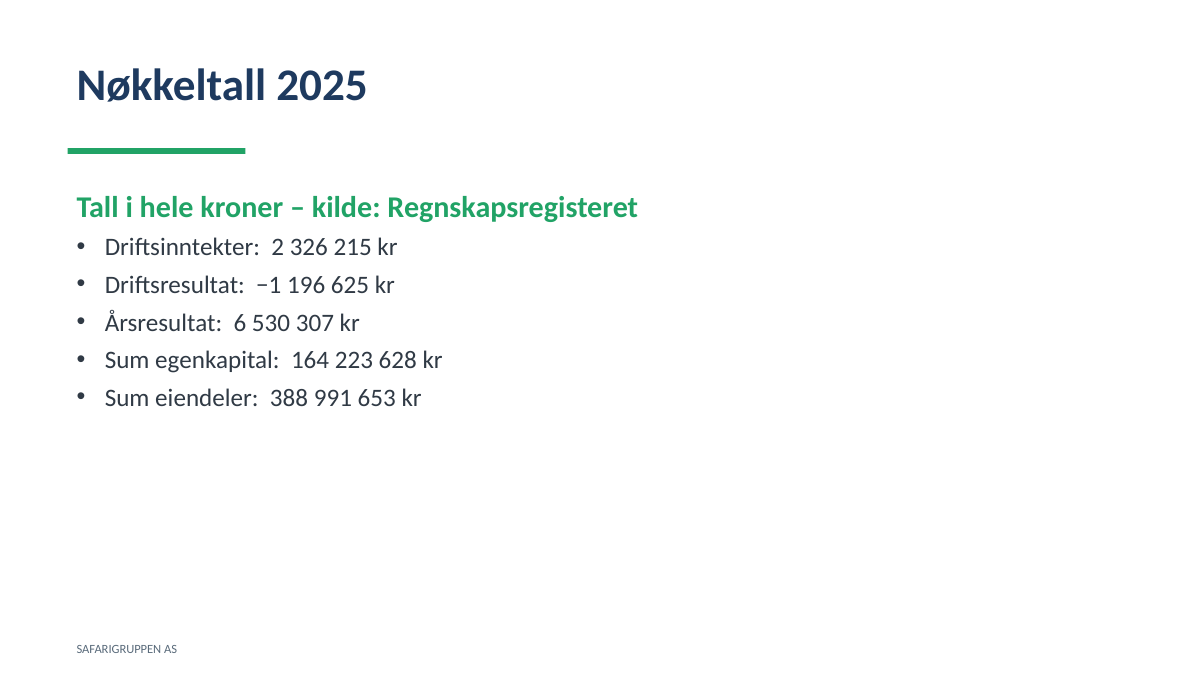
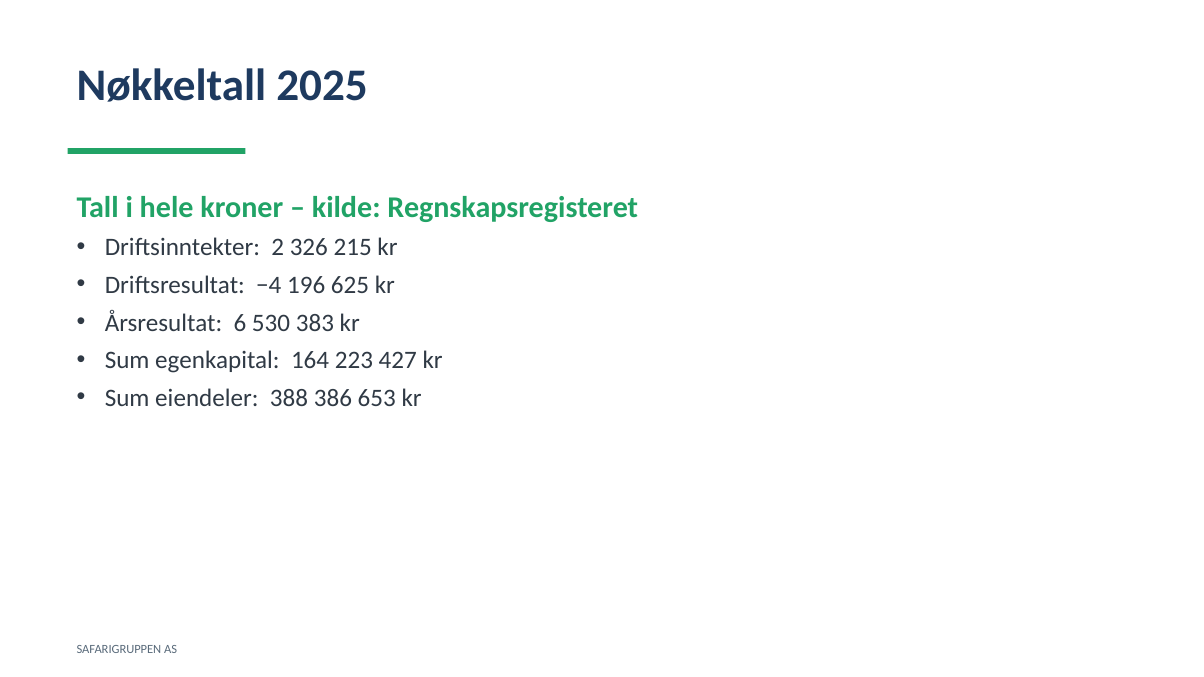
−1: −1 -> −4
307: 307 -> 383
628: 628 -> 427
991: 991 -> 386
